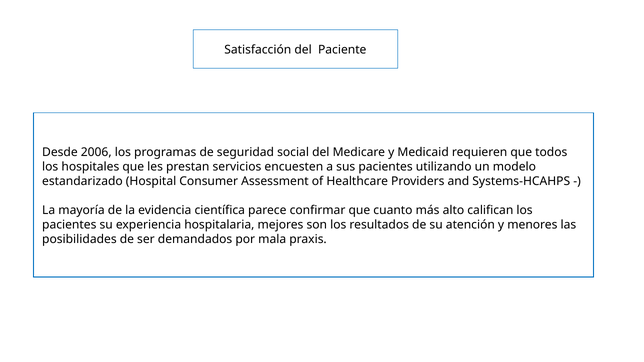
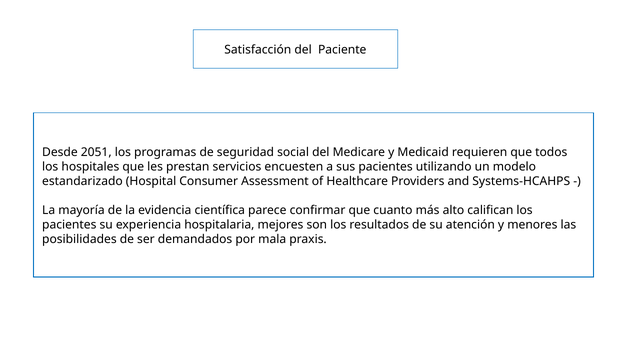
2006: 2006 -> 2051
